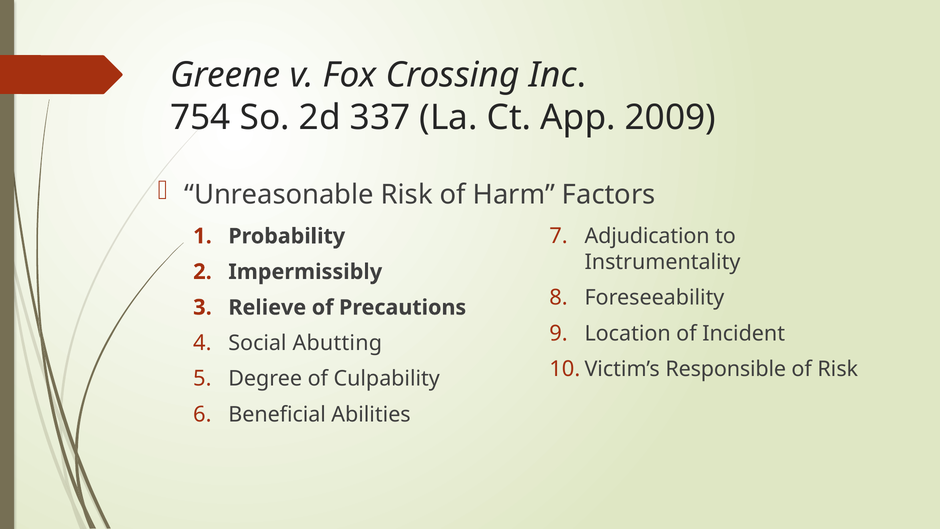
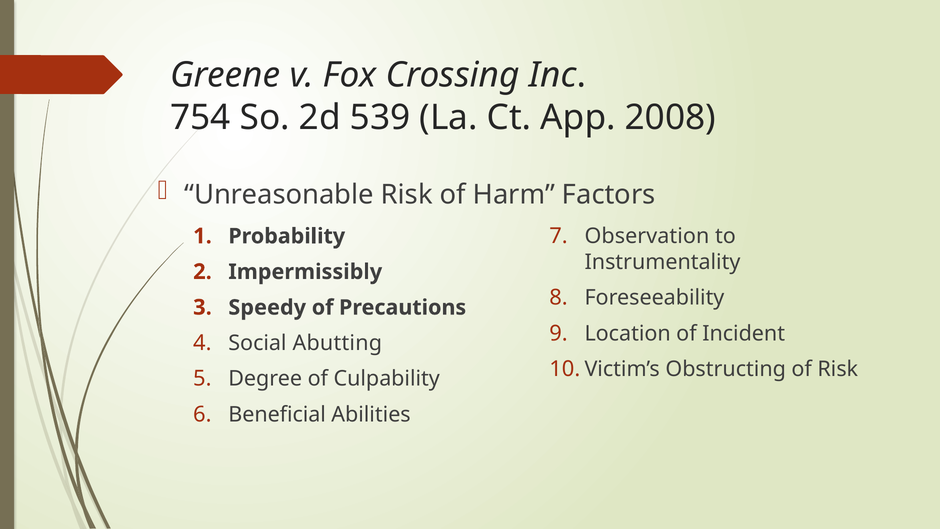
337: 337 -> 539
2009: 2009 -> 2008
Adjudication: Adjudication -> Observation
Relieve: Relieve -> Speedy
Responsible: Responsible -> Obstructing
